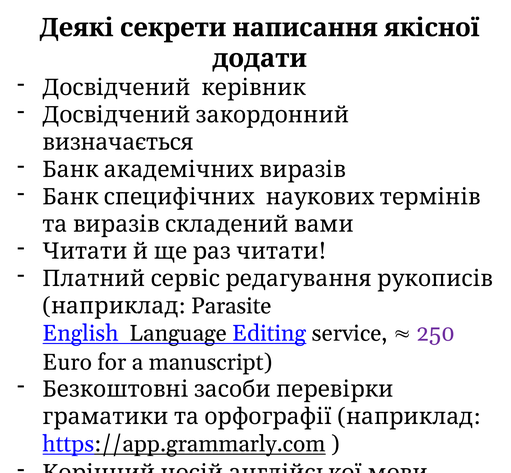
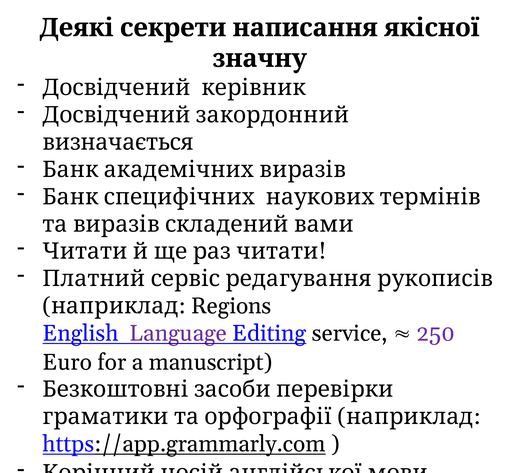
додати: додати -> значну
Parasite: Parasite -> Regions
Language colour: black -> purple
